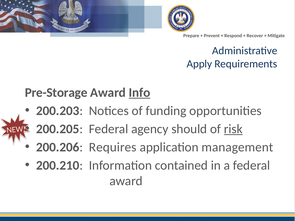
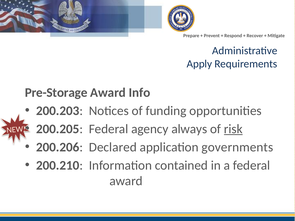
Info underline: present -> none
should: should -> always
Requires: Requires -> Declared
management: management -> governments
